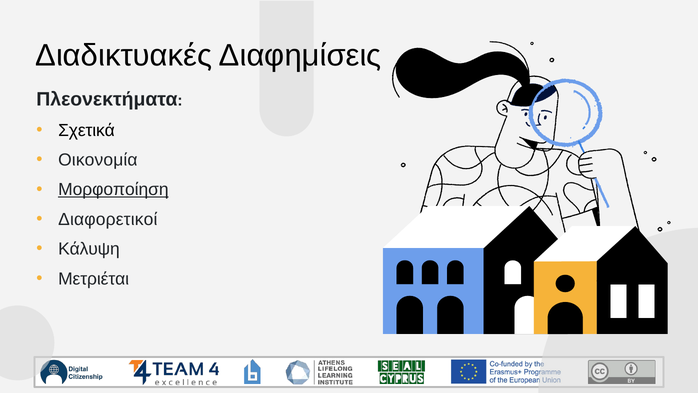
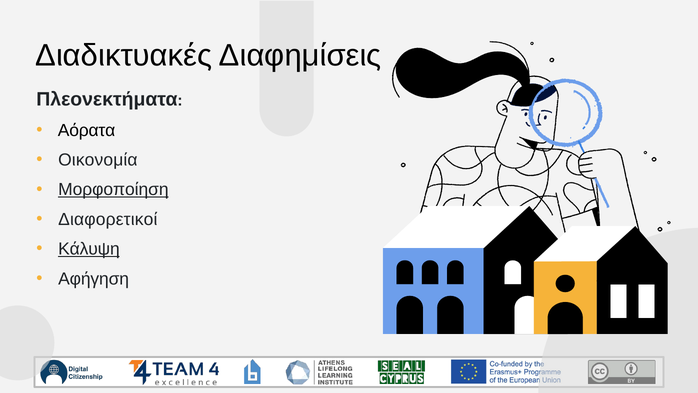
Σχετικά: Σχετικά -> Αόρατα
Κάλυψη underline: none -> present
Μετριέται: Μετριέται -> Αφήγηση
